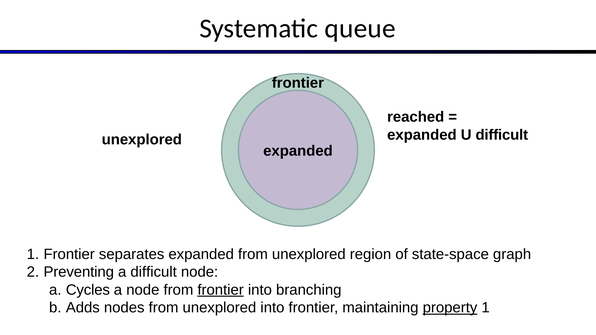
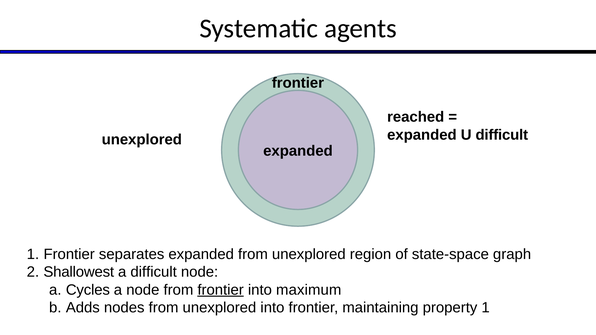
queue: queue -> agents
Preventing: Preventing -> Shallowest
branching: branching -> maximum
property underline: present -> none
